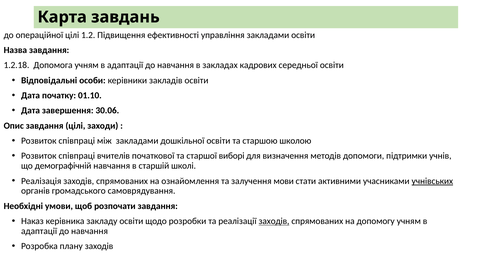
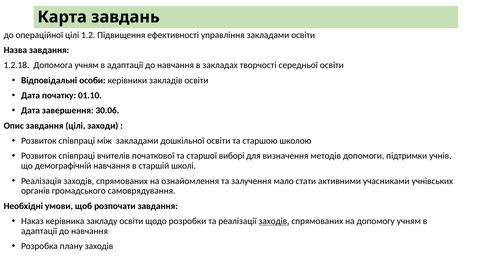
кадрових: кадрових -> творчості
мови: мови -> мало
учнівських underline: present -> none
